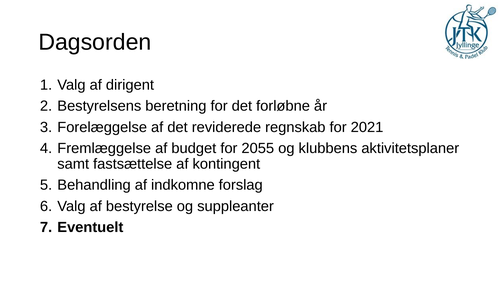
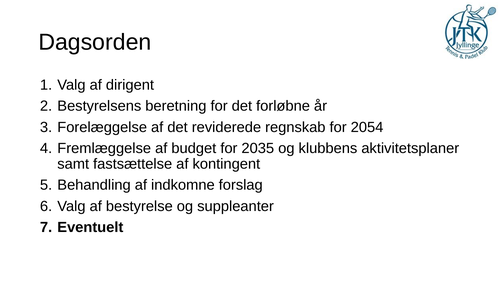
2021: 2021 -> 2054
2055: 2055 -> 2035
